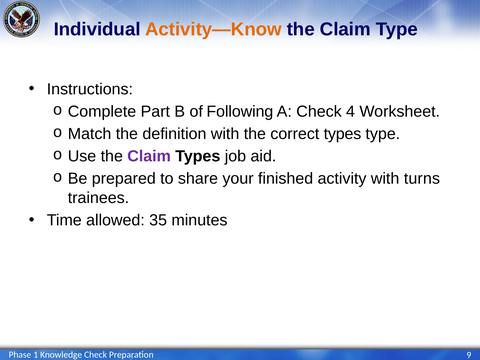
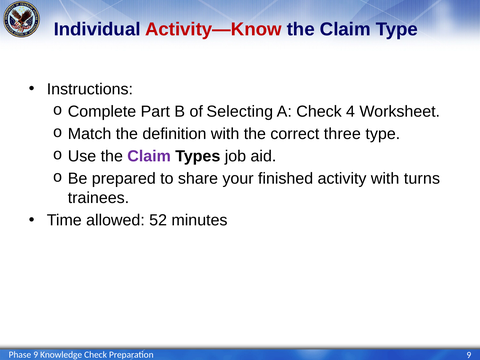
Activity—Know colour: orange -> red
Following: Following -> Selecting
correct types: types -> three
35: 35 -> 52
Phase 1: 1 -> 9
